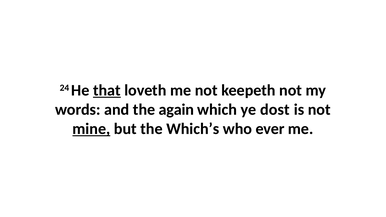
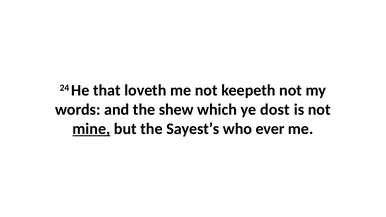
that underline: present -> none
again: again -> shew
Which’s: Which’s -> Sayest’s
